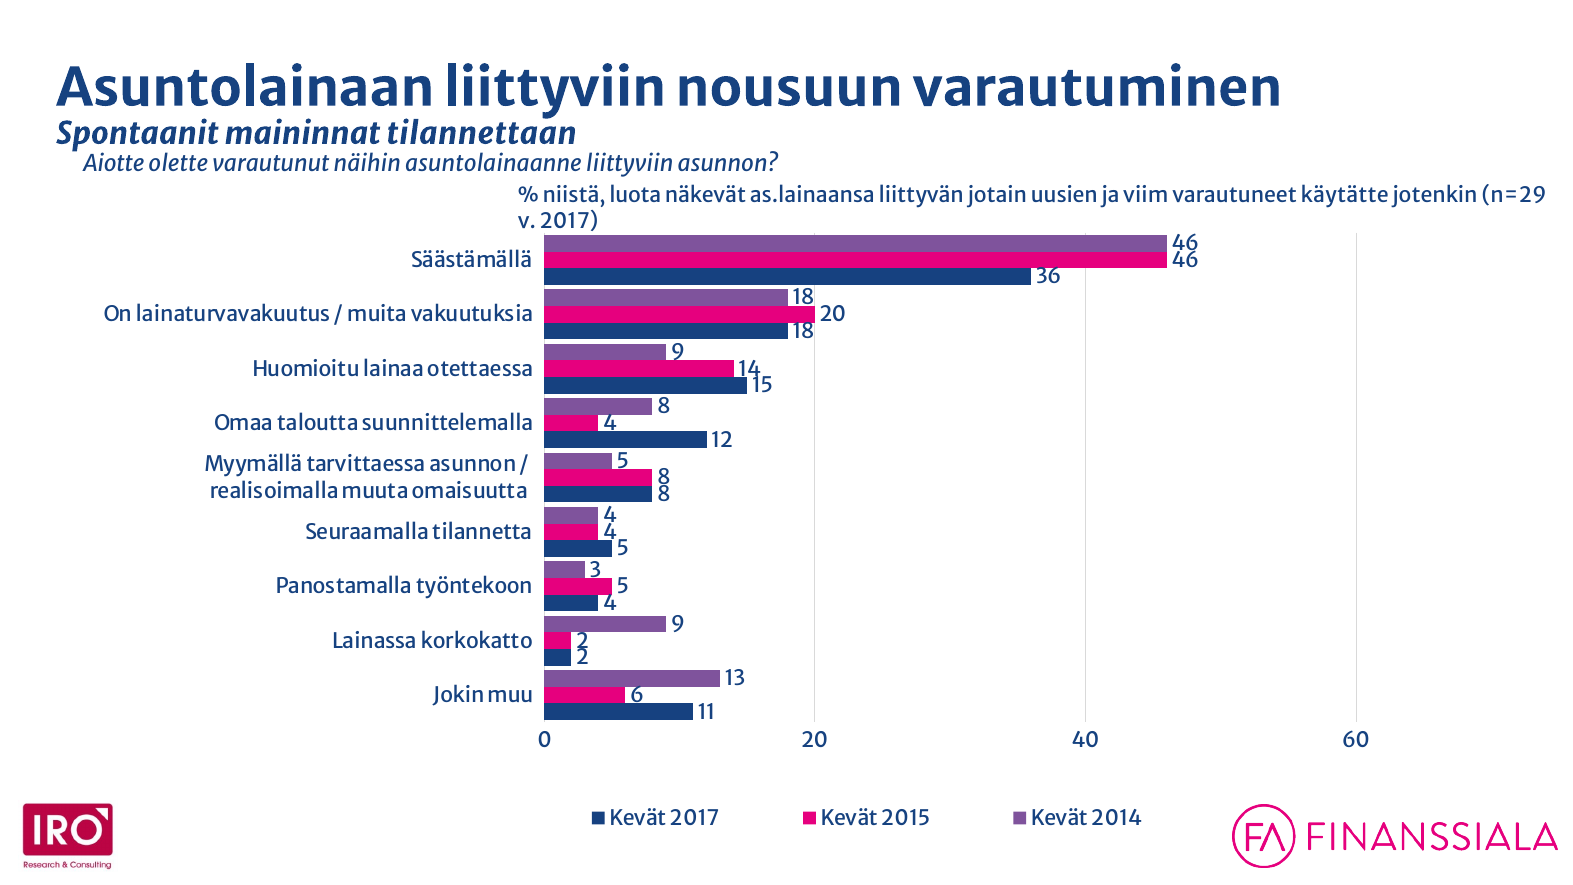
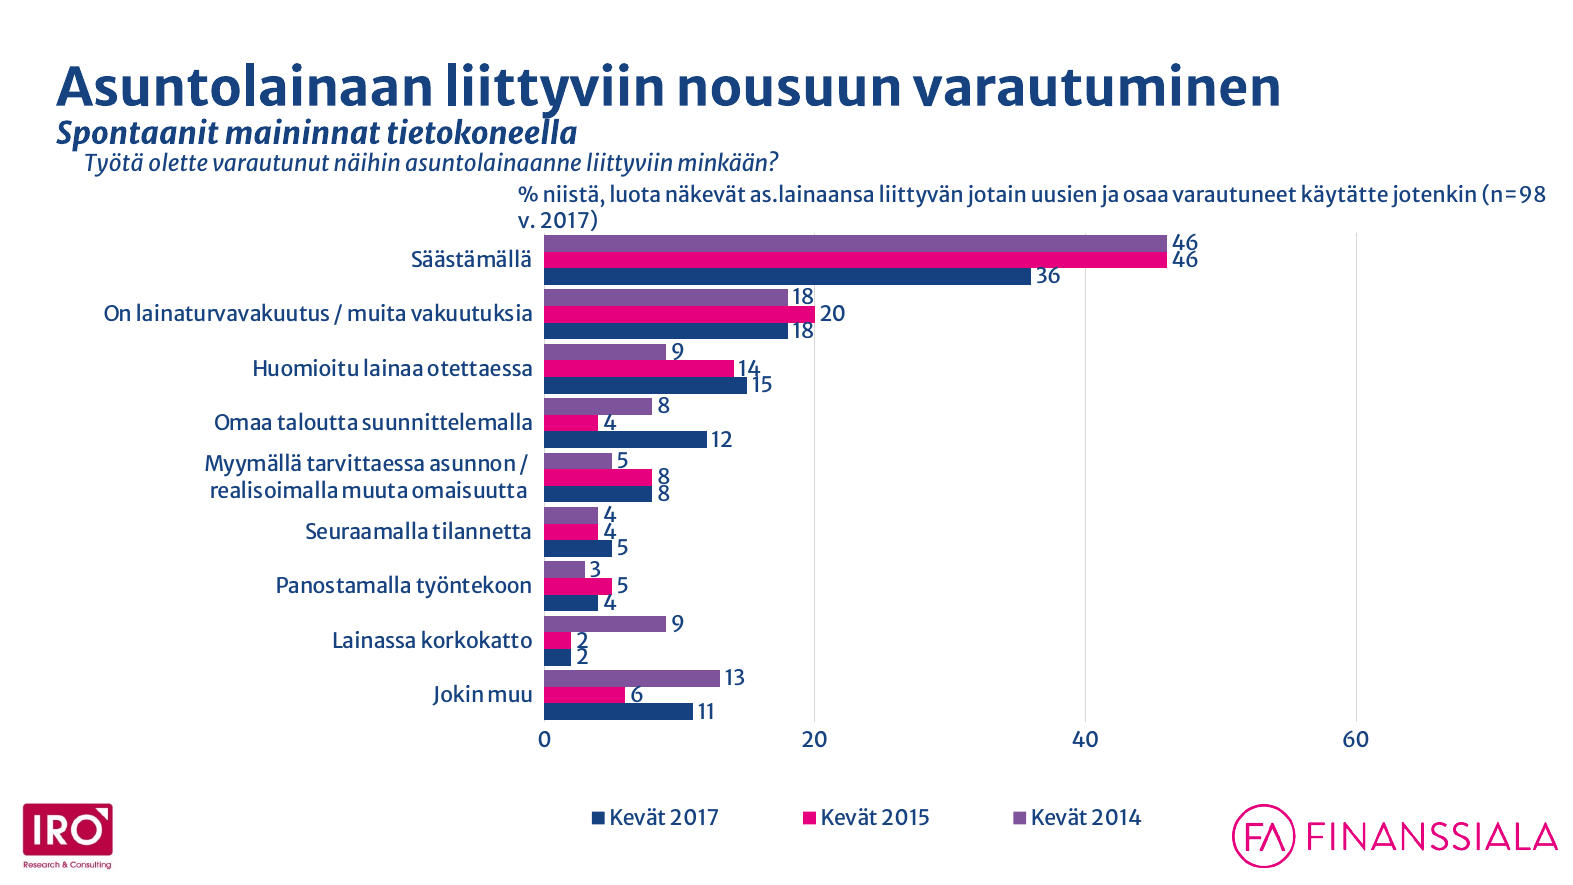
tilannettaan: tilannettaan -> tietokoneella
Aiotte: Aiotte -> Työtä
liittyviin asunnon: asunnon -> minkään
viim: viim -> osaa
n=29: n=29 -> n=98
